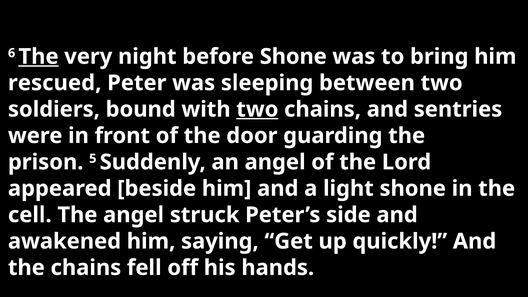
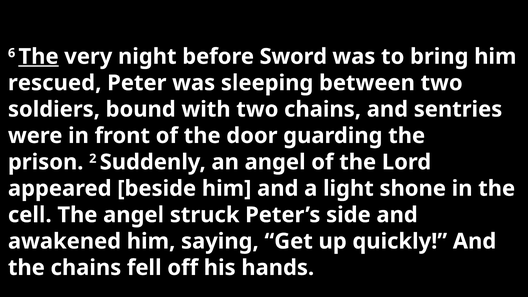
before Shone: Shone -> Sword
two at (257, 109) underline: present -> none
5: 5 -> 2
